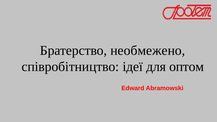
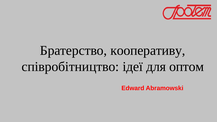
необмежено: необмежено -> кооперативу
